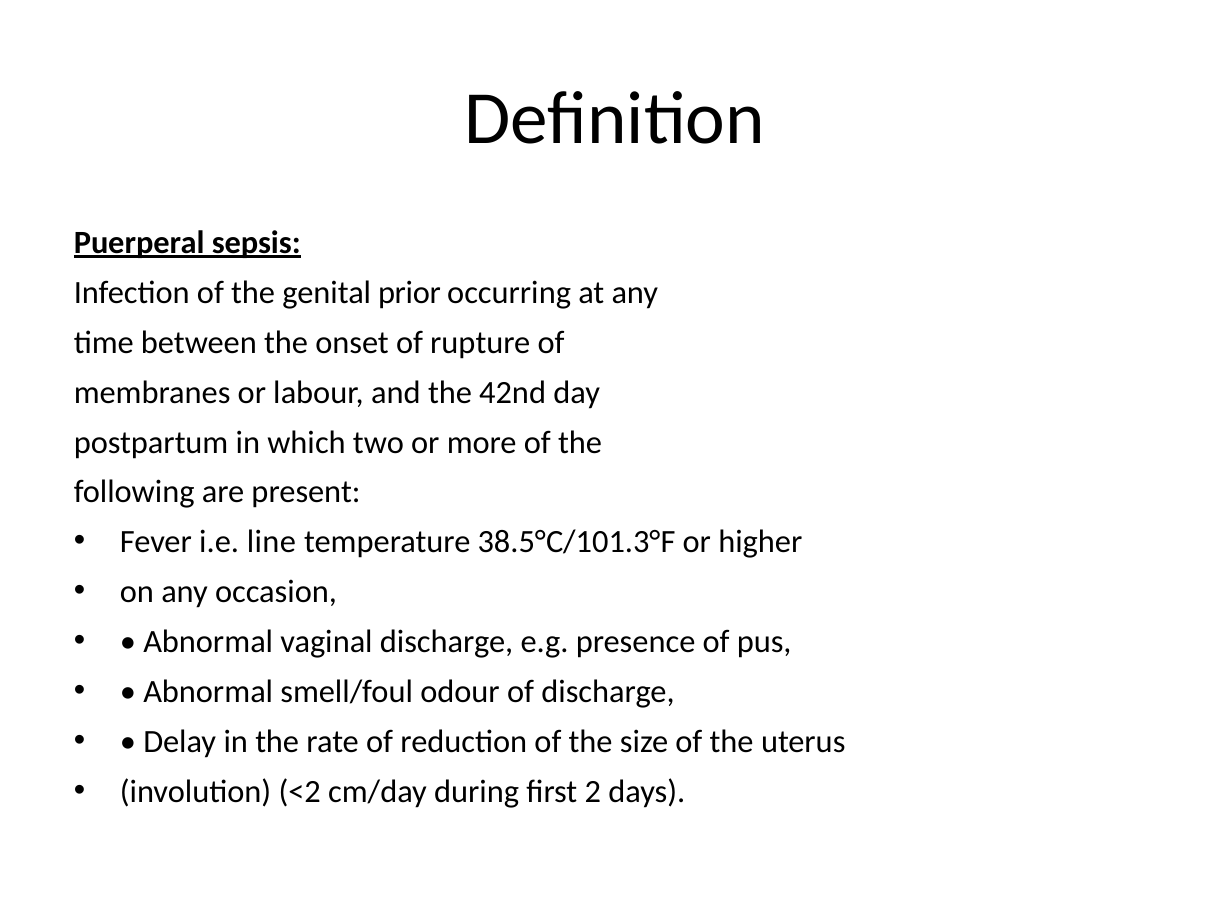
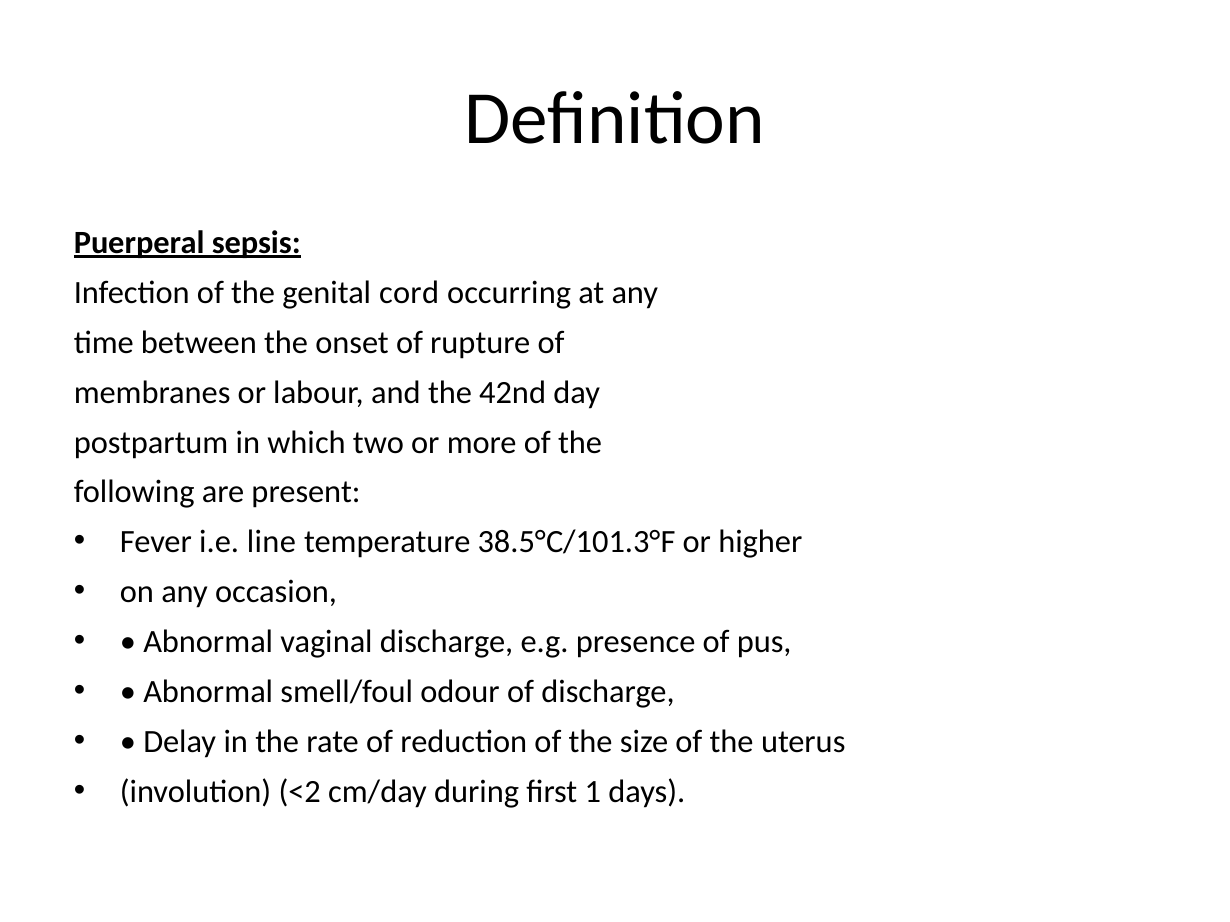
prior: prior -> cord
2: 2 -> 1
